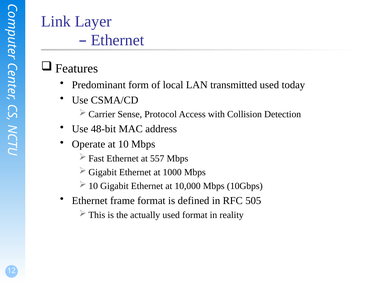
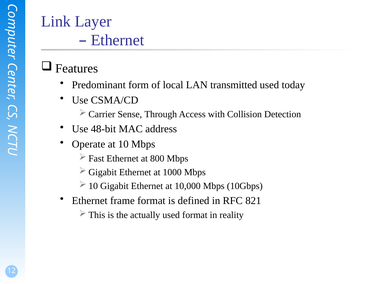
Protocol: Protocol -> Through
557: 557 -> 800
505: 505 -> 821
